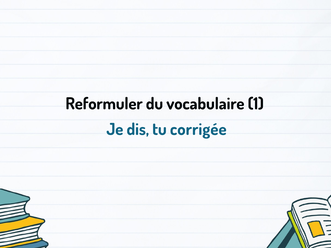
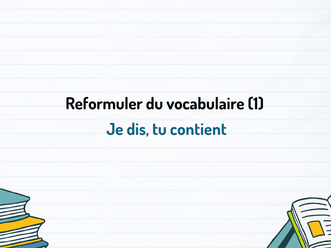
corrigée: corrigée -> contient
